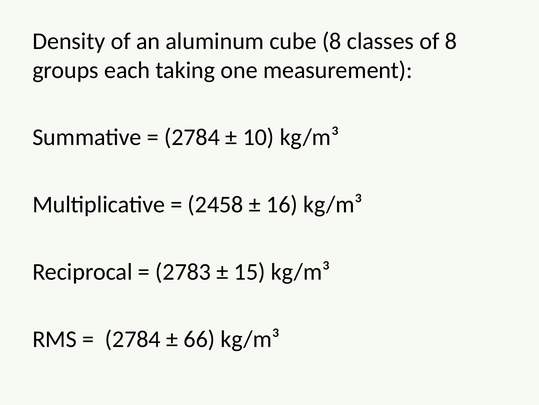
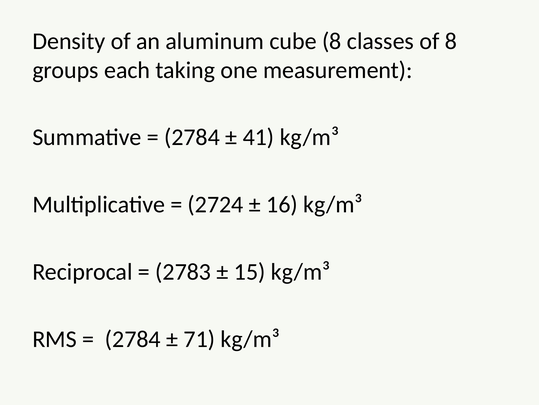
10: 10 -> 41
2458: 2458 -> 2724
66: 66 -> 71
